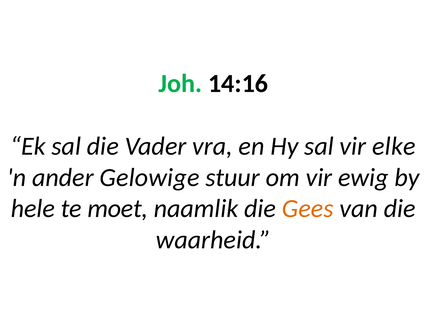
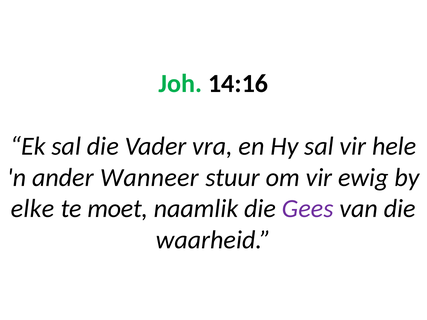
elke: elke -> hele
Gelowige: Gelowige -> Wanneer
hele: hele -> elke
Gees colour: orange -> purple
